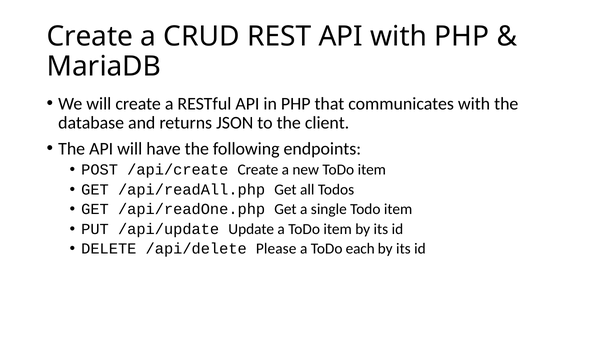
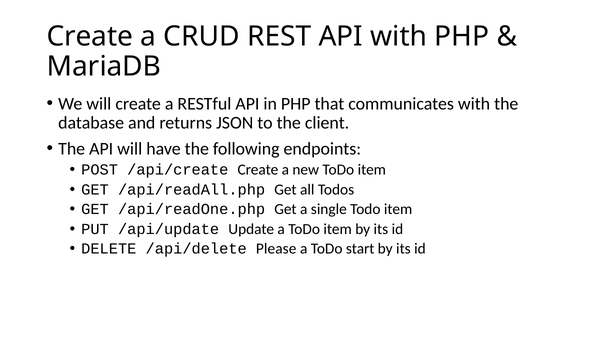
each: each -> start
